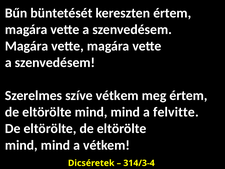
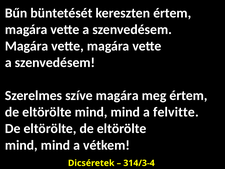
szíve vétkem: vétkem -> magára
